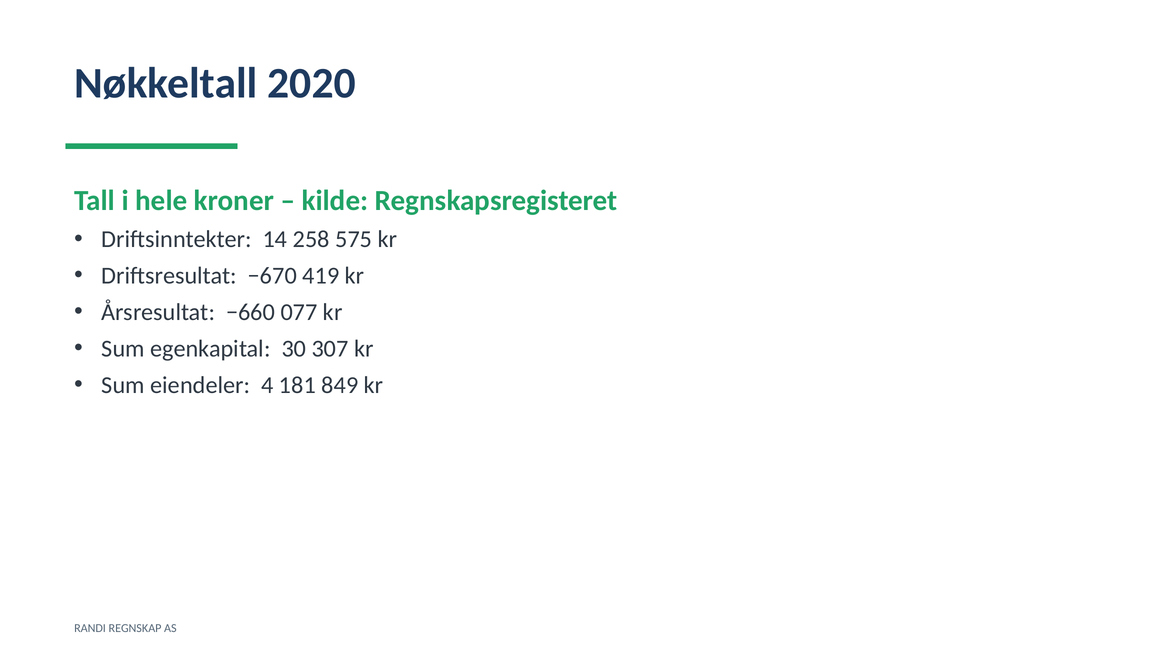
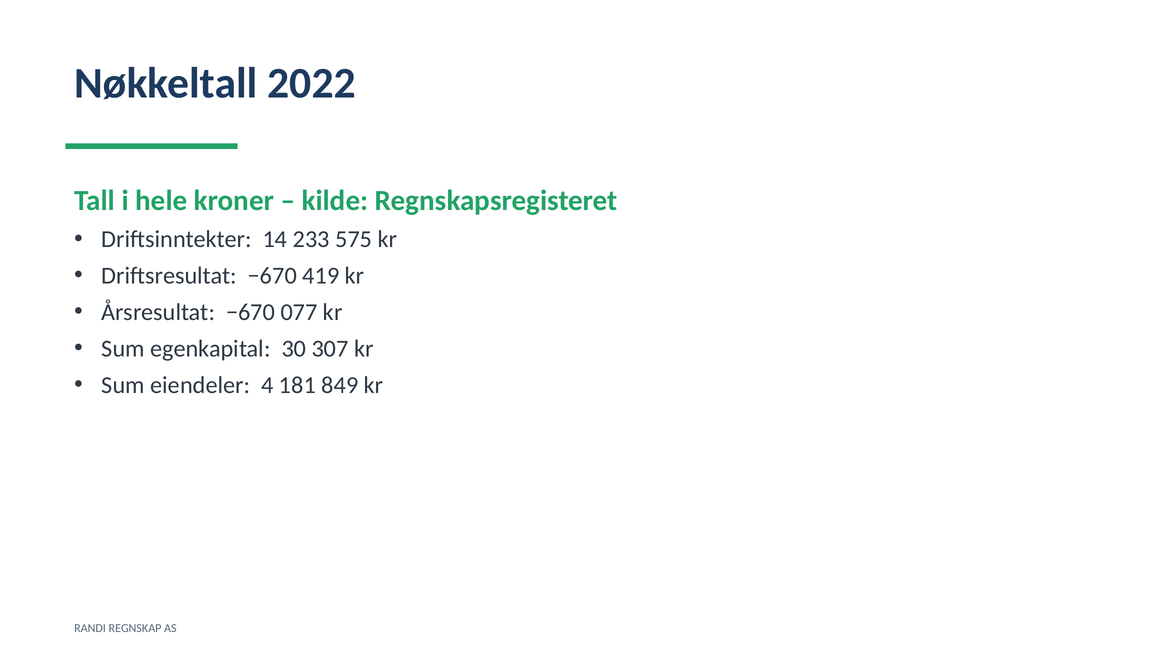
2020: 2020 -> 2022
258: 258 -> 233
Årsresultat −660: −660 -> −670
